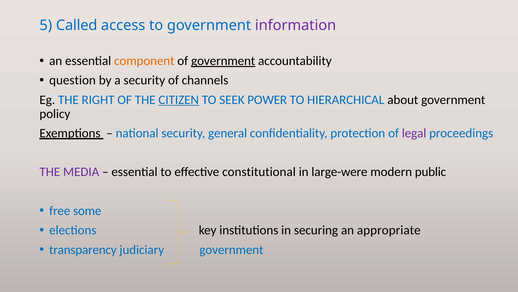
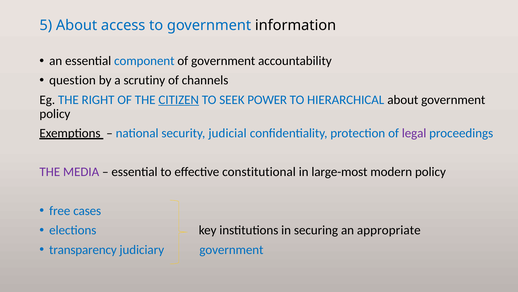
5 Called: Called -> About
information colour: purple -> black
component colour: orange -> blue
government at (223, 61) underline: present -> none
a security: security -> scrutiny
general: general -> judicial
large-were: large-were -> large-most
modern public: public -> policy
some: some -> cases
